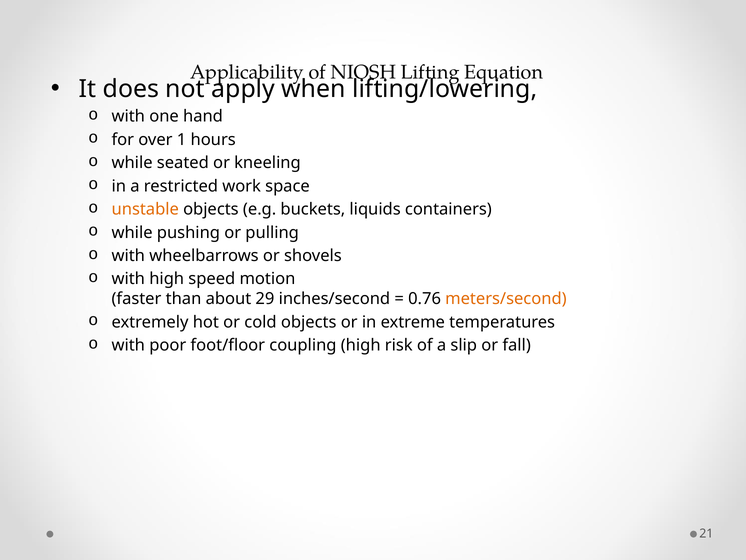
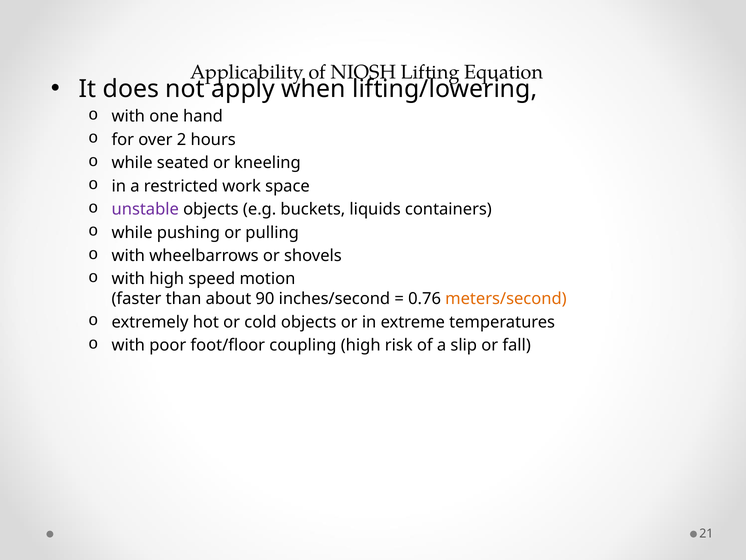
1: 1 -> 2
unstable colour: orange -> purple
29: 29 -> 90
